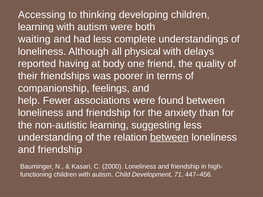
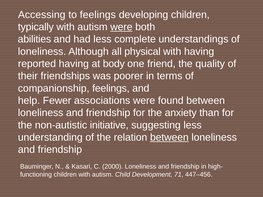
to thinking: thinking -> feelings
learning at (36, 27): learning -> typically
were at (121, 27) underline: none -> present
waiting: waiting -> abilities
with delays: delays -> having
non-autistic learning: learning -> initiative
